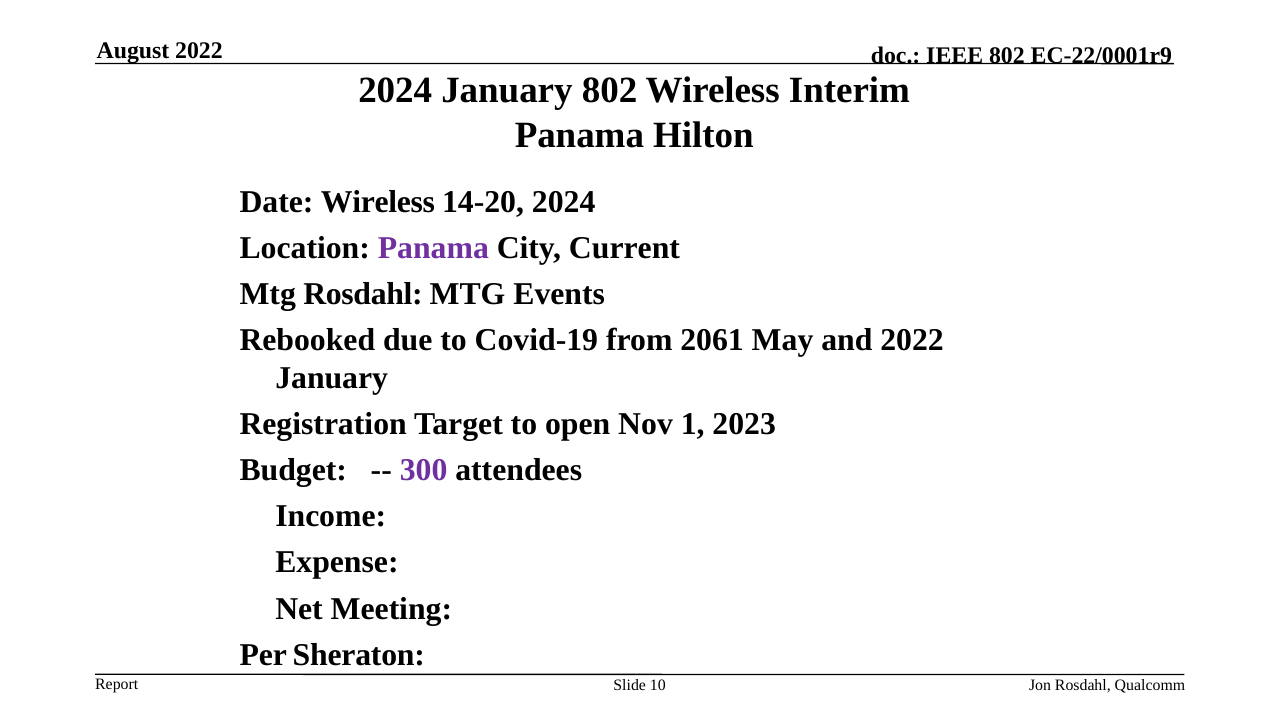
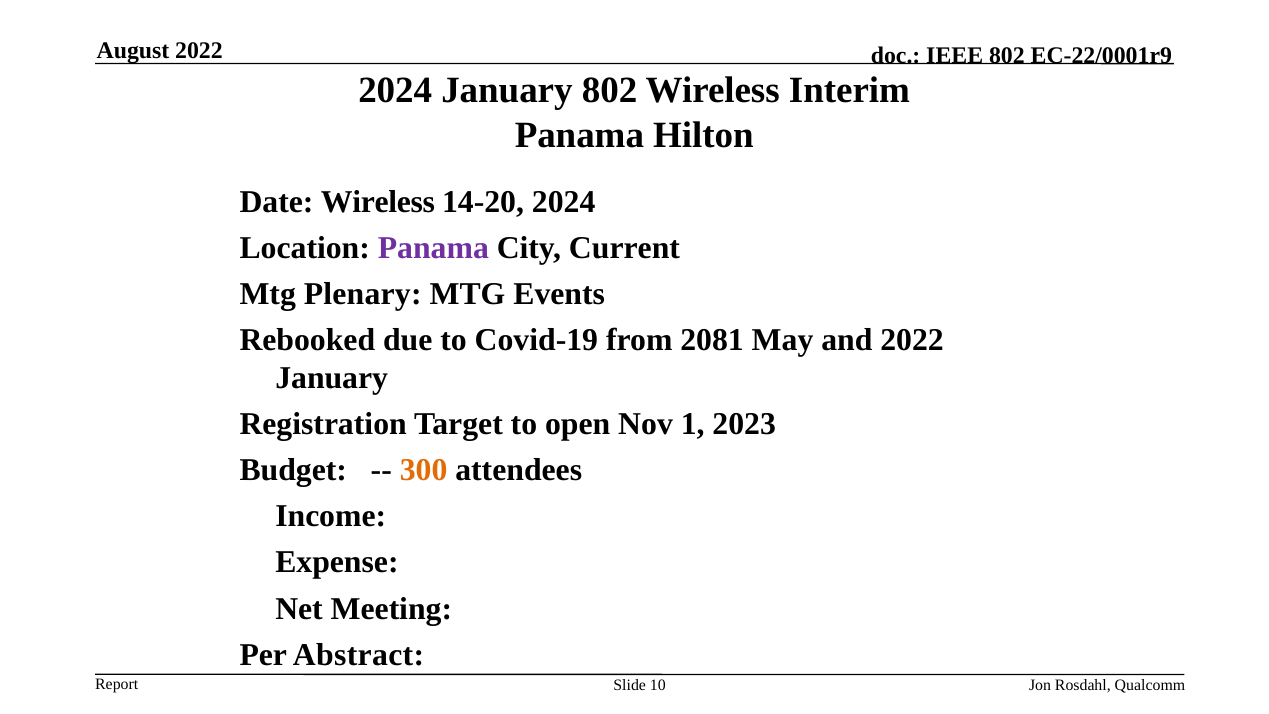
Mtg Rosdahl: Rosdahl -> Plenary
2061: 2061 -> 2081
300 colour: purple -> orange
Sheraton: Sheraton -> Abstract
